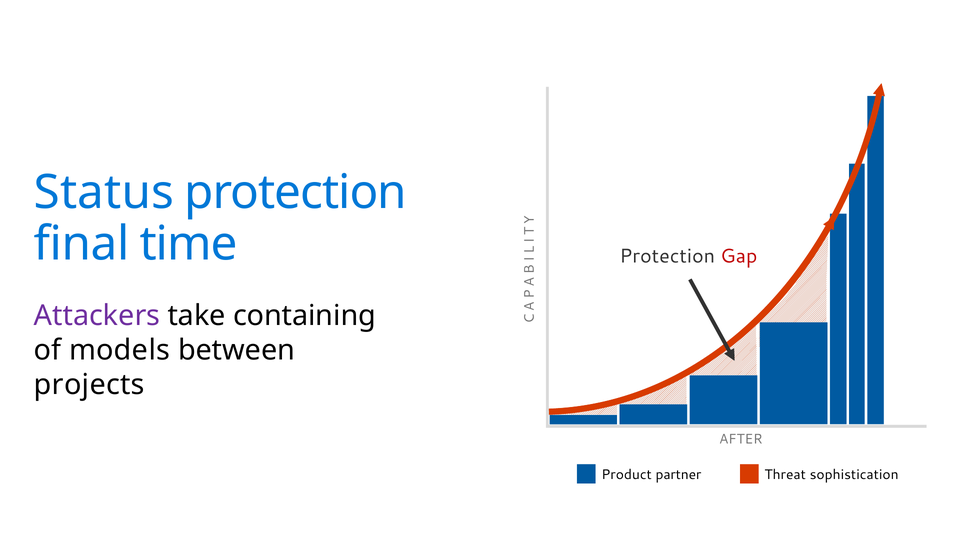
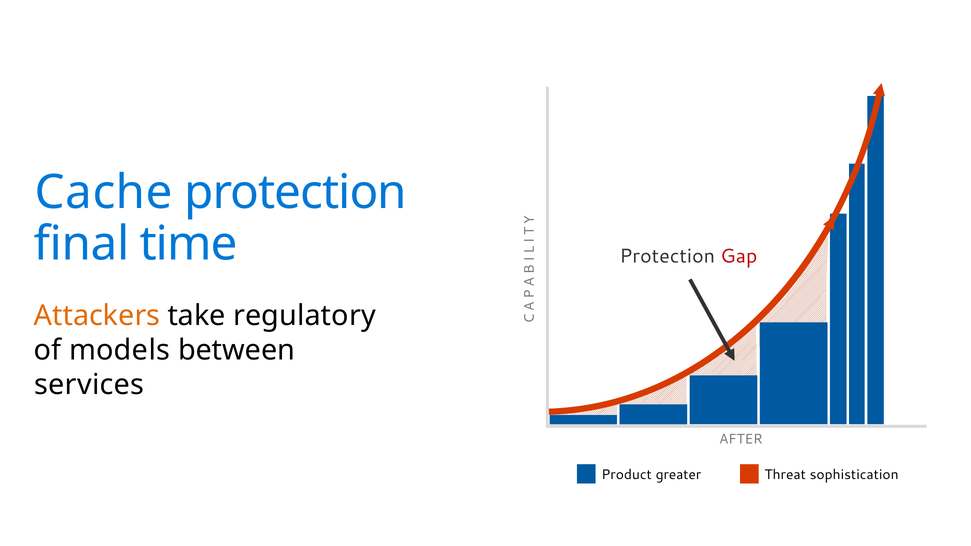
Status: Status -> Cache
Attackers colour: purple -> orange
containing: containing -> regulatory
projects: projects -> services
partner: partner -> greater
